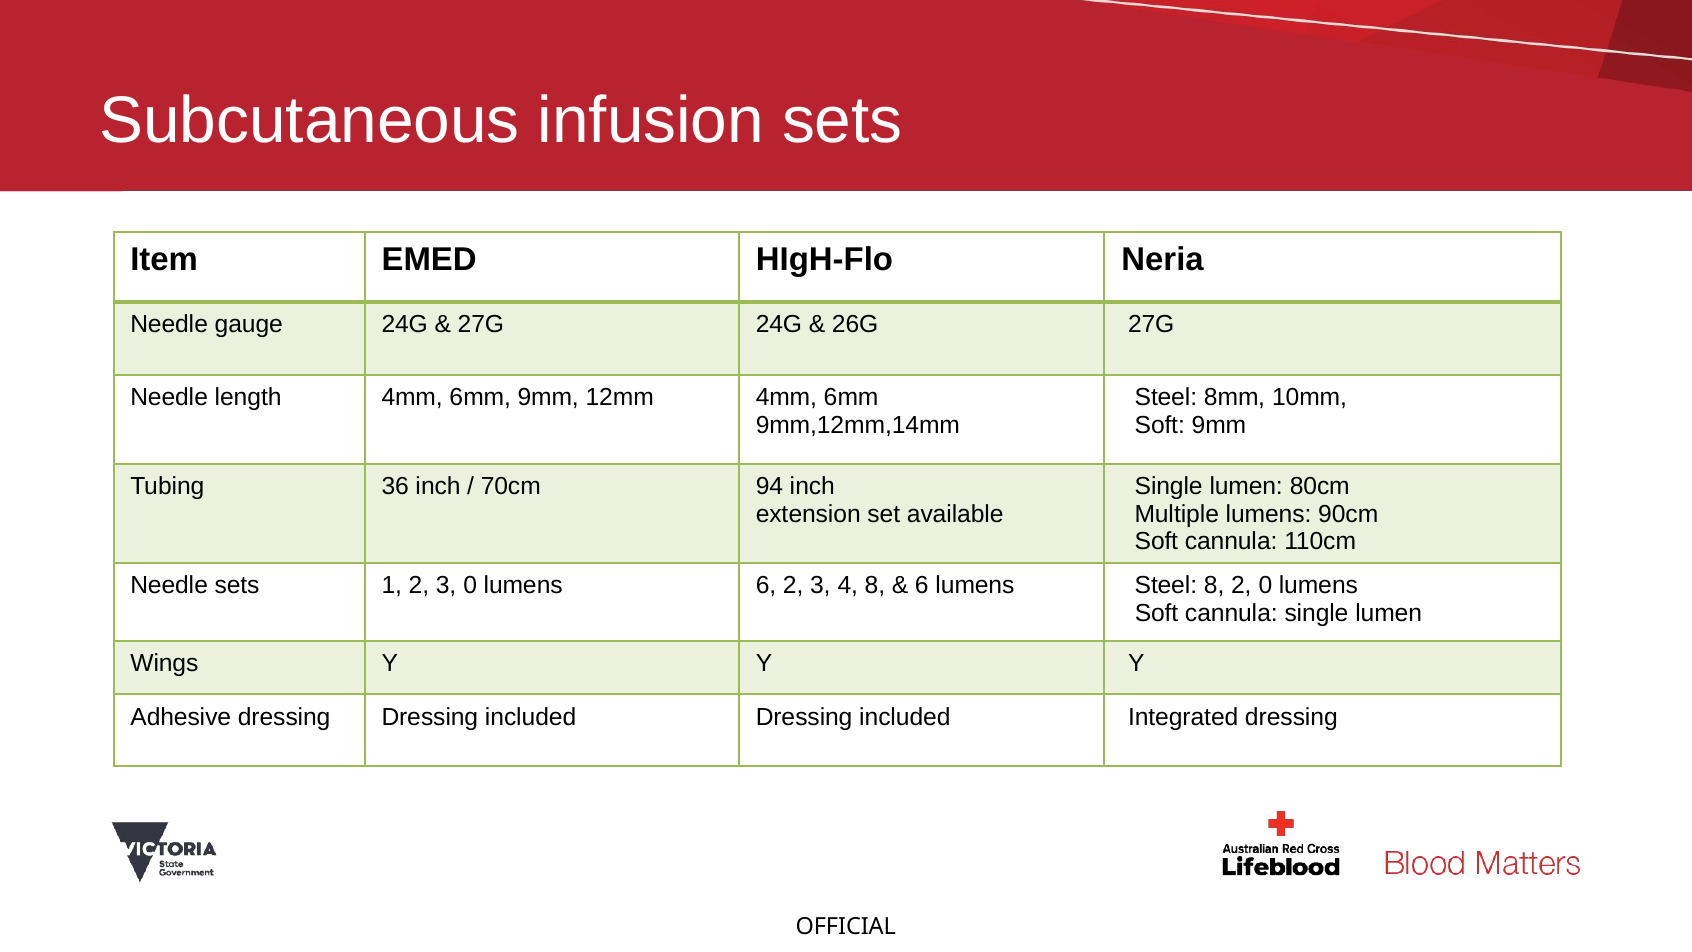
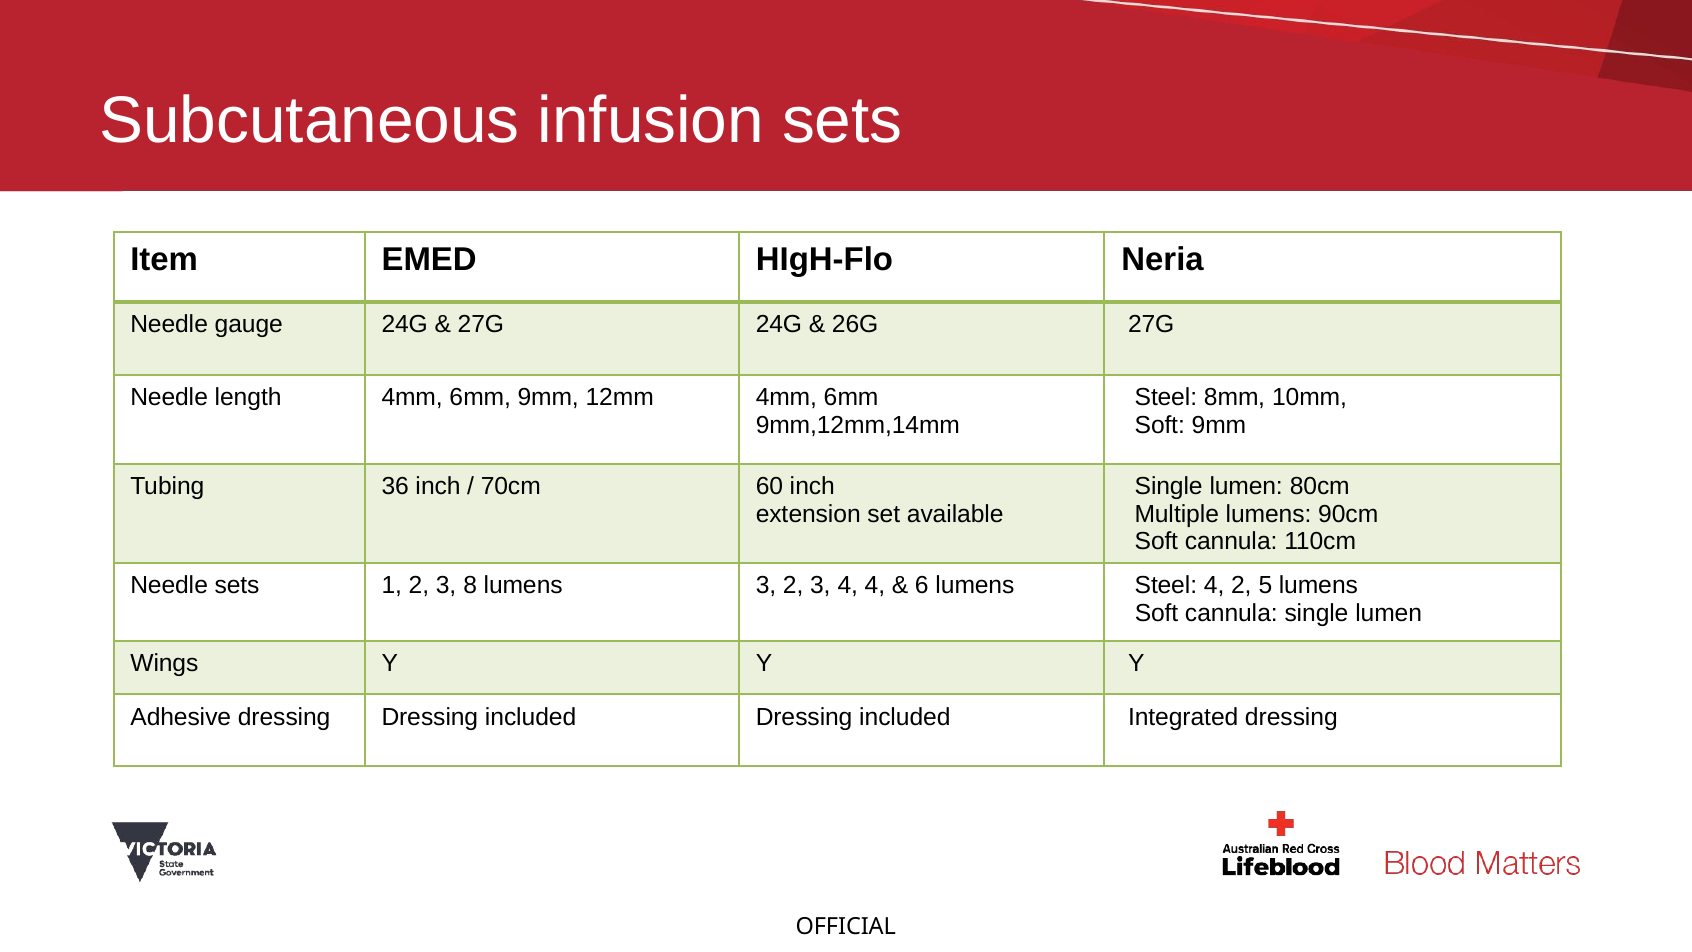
94: 94 -> 60
3 0: 0 -> 8
lumens 6: 6 -> 3
4 8: 8 -> 4
Steel 8: 8 -> 4
2 0: 0 -> 5
